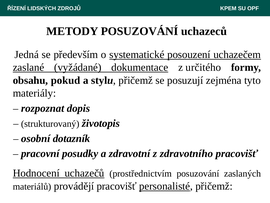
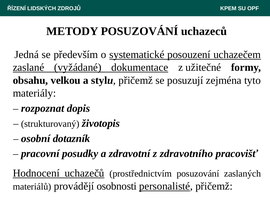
určitého: určitého -> užitečné
pokud: pokud -> velkou
provádějí pracovišť: pracovišť -> osobnosti
